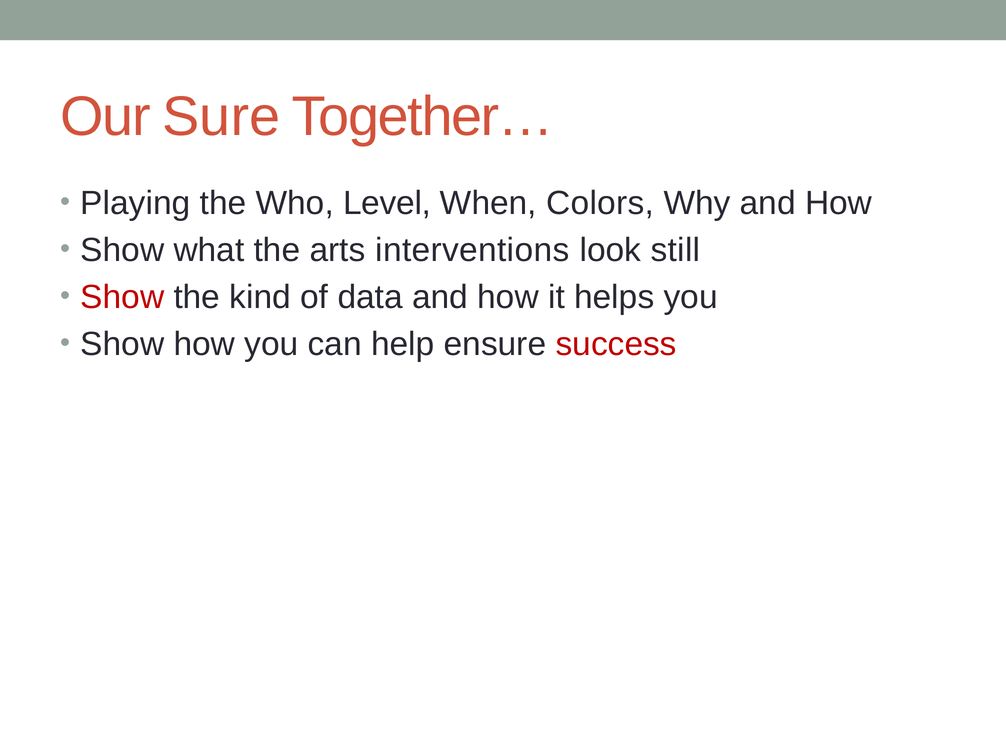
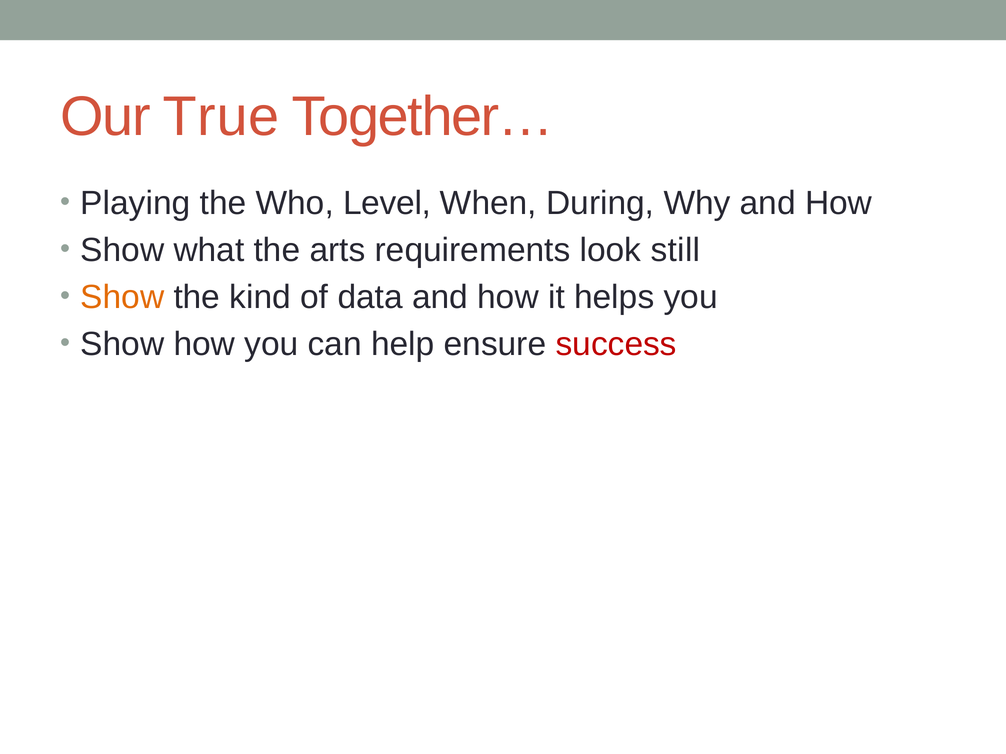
Sure: Sure -> True
Colors: Colors -> During
interventions: interventions -> requirements
Show at (122, 297) colour: red -> orange
